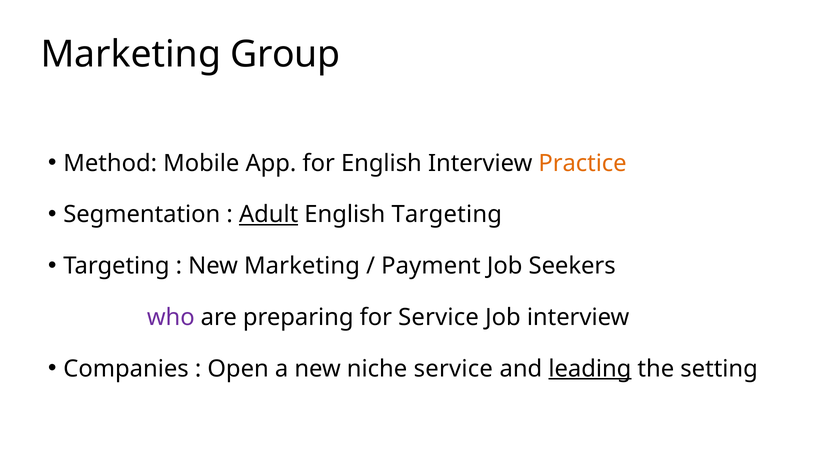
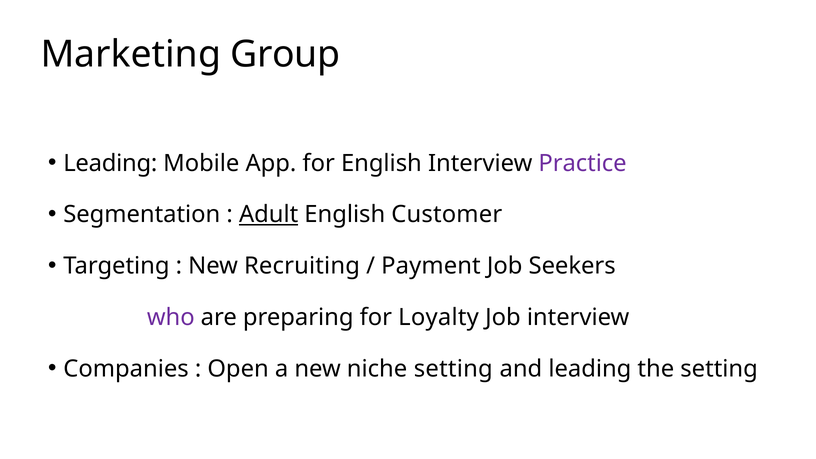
Method at (110, 163): Method -> Leading
Practice colour: orange -> purple
English Targeting: Targeting -> Customer
New Marketing: Marketing -> Recruiting
for Service: Service -> Loyalty
niche service: service -> setting
leading at (590, 369) underline: present -> none
